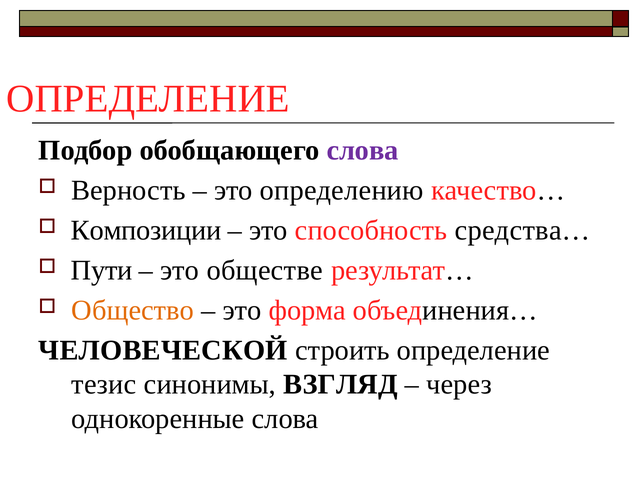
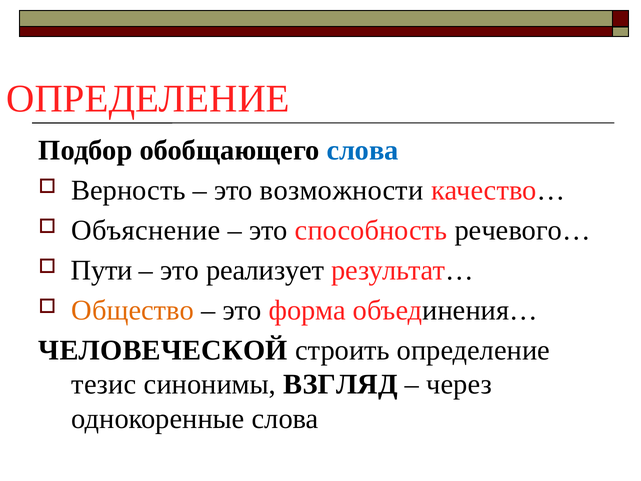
слова at (363, 150) colour: purple -> blue
определению: определению -> возможности
Композиции: Композиции -> Объяснение
средства…: средства… -> речевого…
обществе: обществе -> реализует
